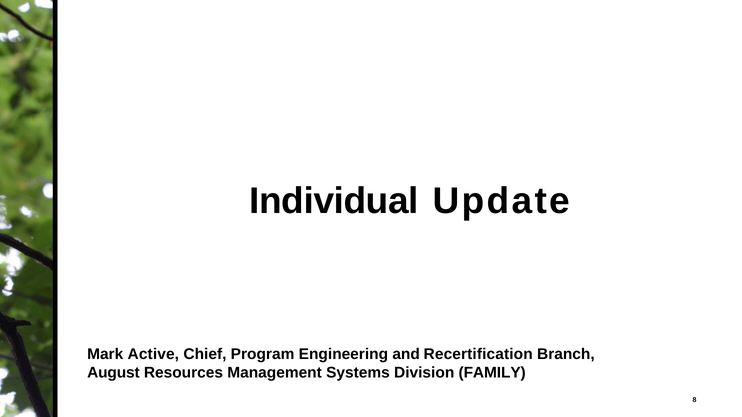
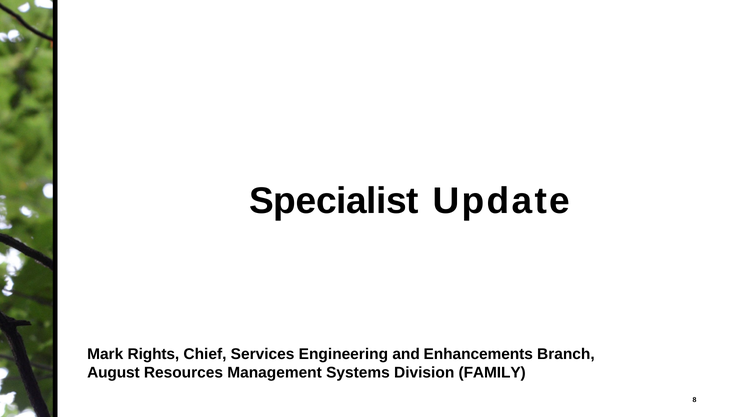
Individual: Individual -> Specialist
Active: Active -> Rights
Program: Program -> Services
Recertification: Recertification -> Enhancements
